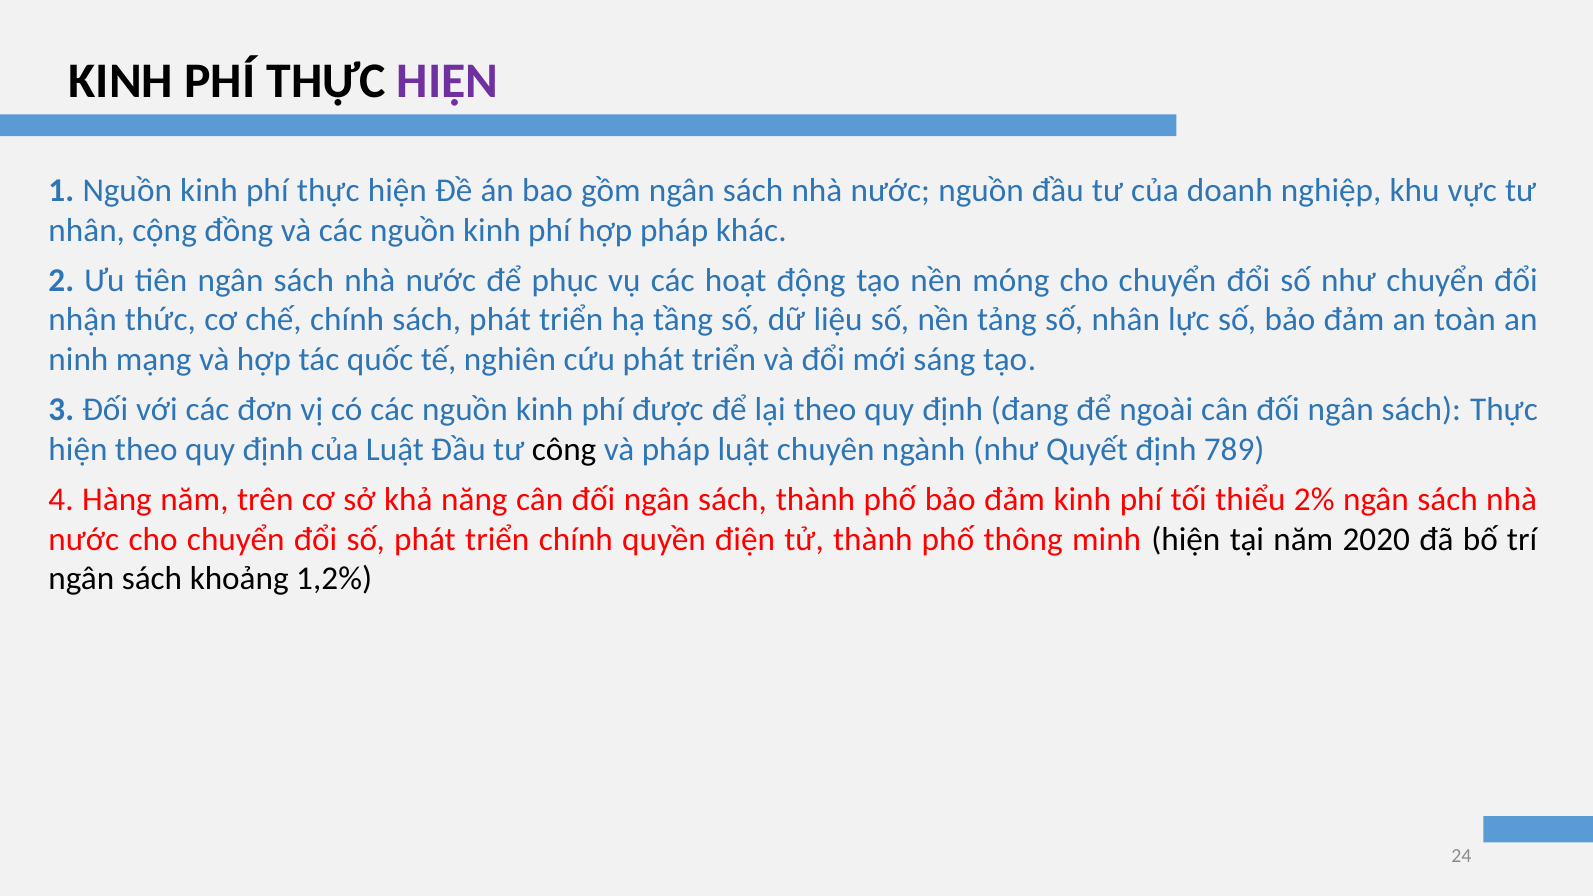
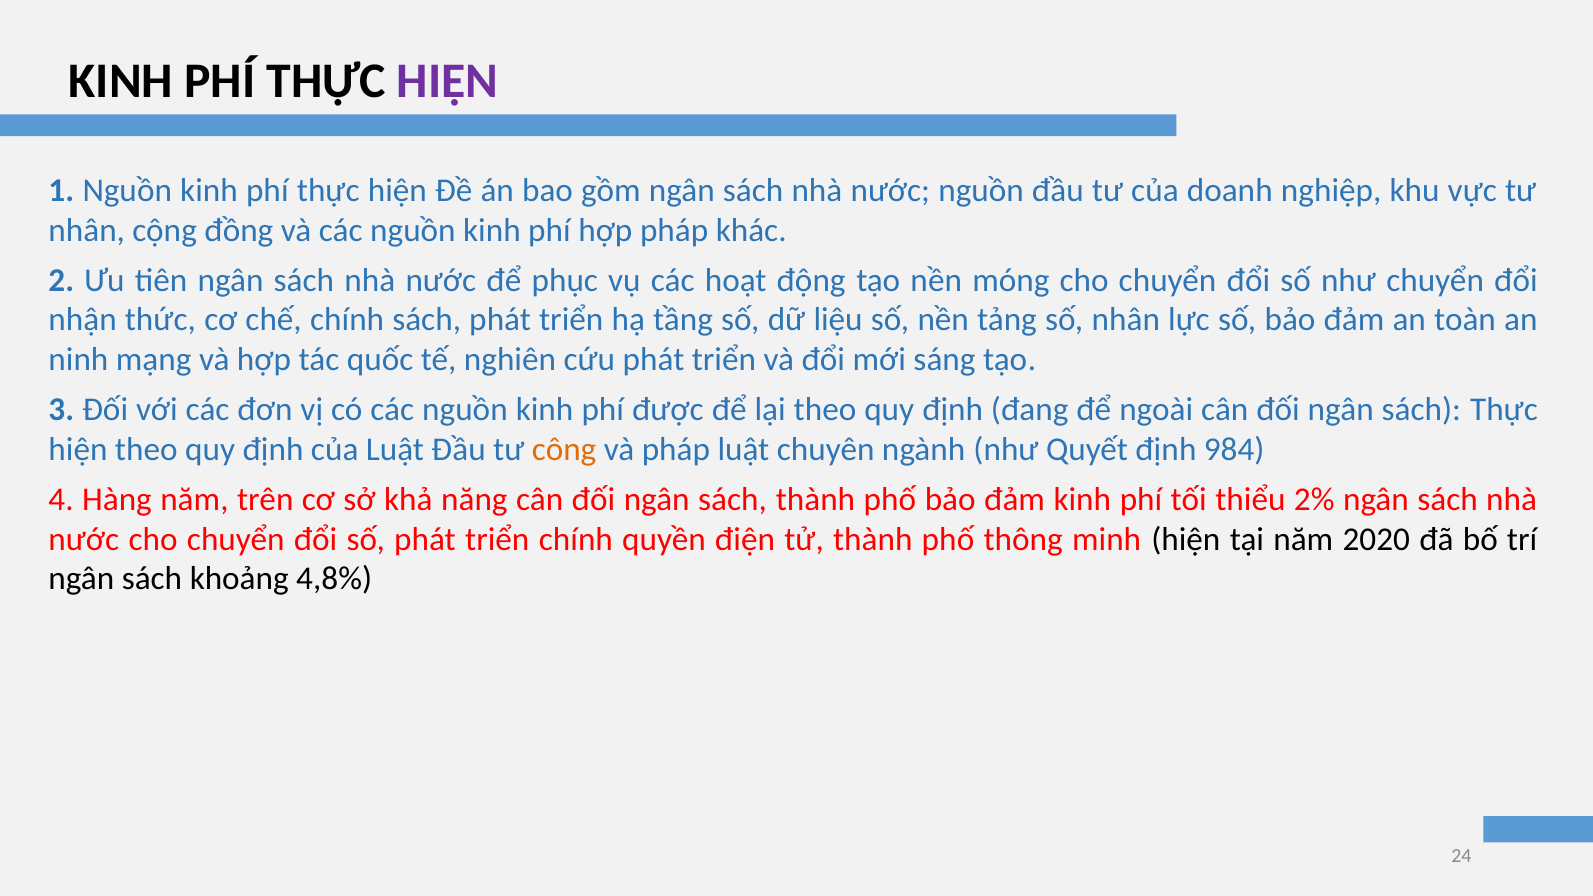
công colour: black -> orange
789: 789 -> 984
1,2%: 1,2% -> 4,8%
